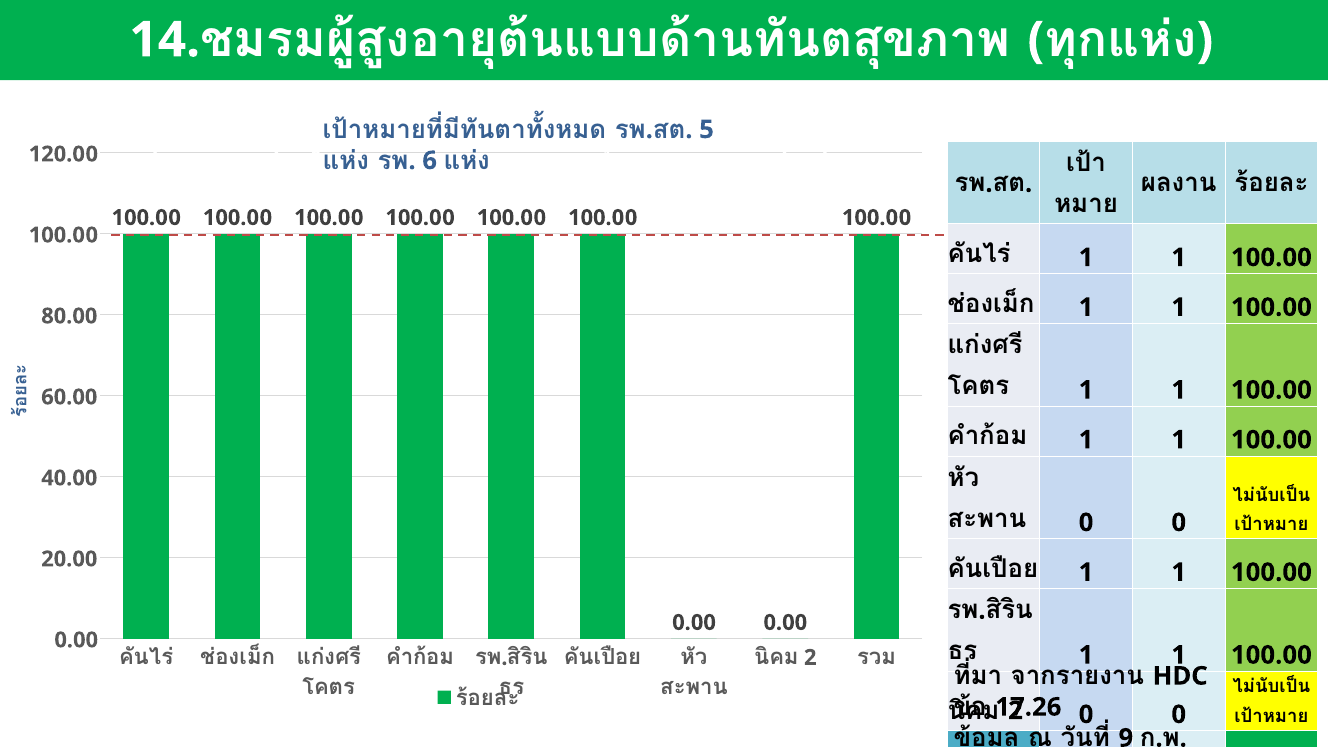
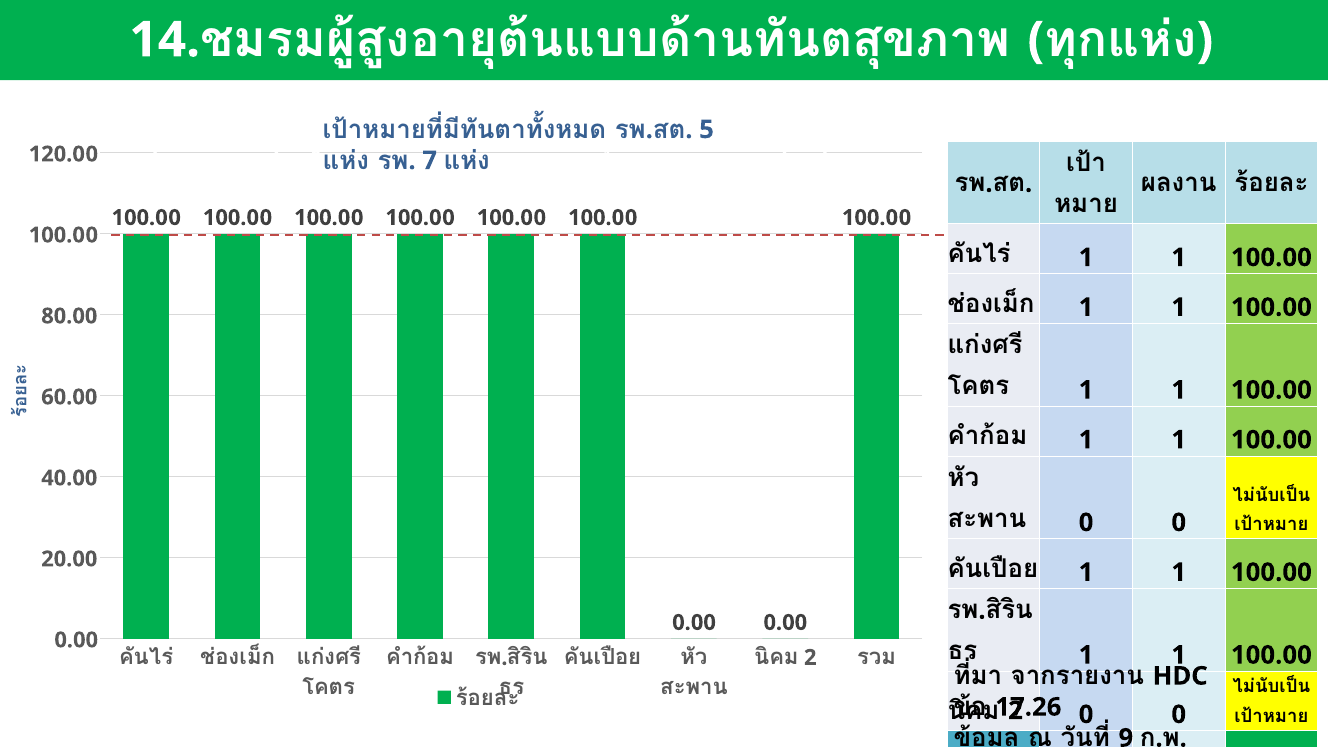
6 at (430, 161): 6 -> 7
